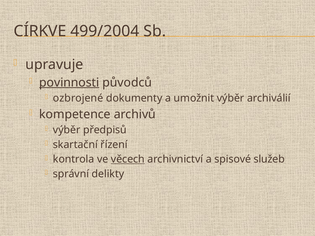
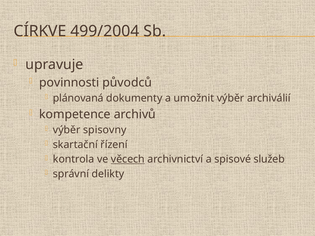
povinnosti underline: present -> none
ozbrojené: ozbrojené -> plánovaná
předpisů: předpisů -> spisovny
